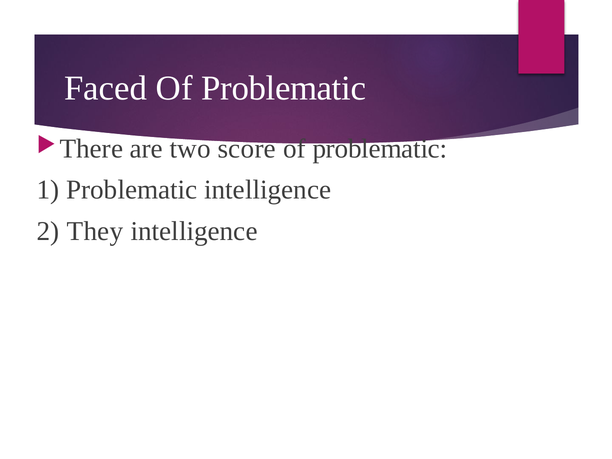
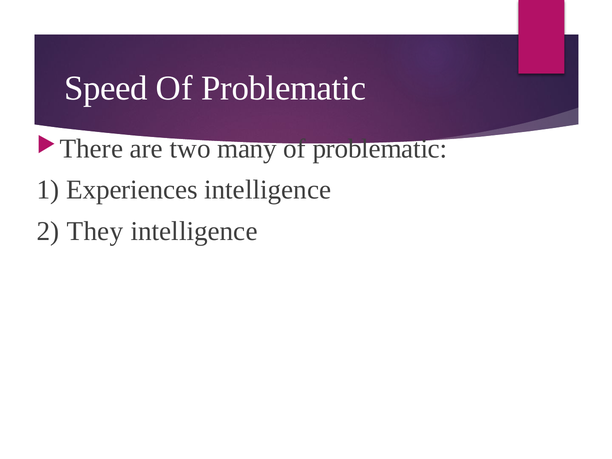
Faced: Faced -> Speed
score: score -> many
1 Problematic: Problematic -> Experiences
